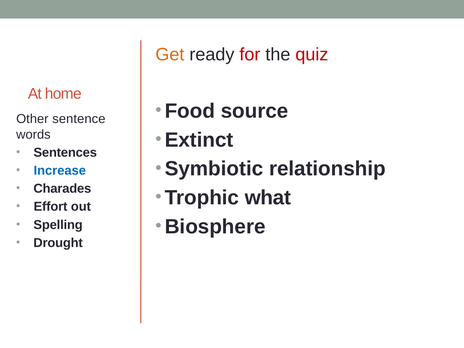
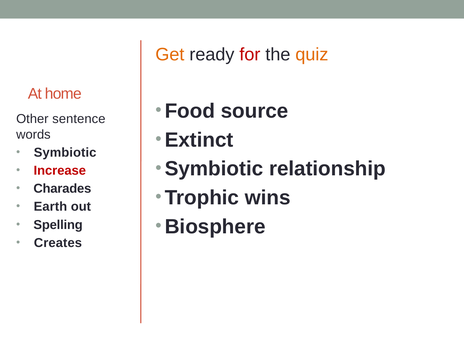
quiz colour: red -> orange
Sentences at (65, 153): Sentences -> Symbiotic
Increase colour: blue -> red
what: what -> wins
Effort: Effort -> Earth
Drought: Drought -> Creates
